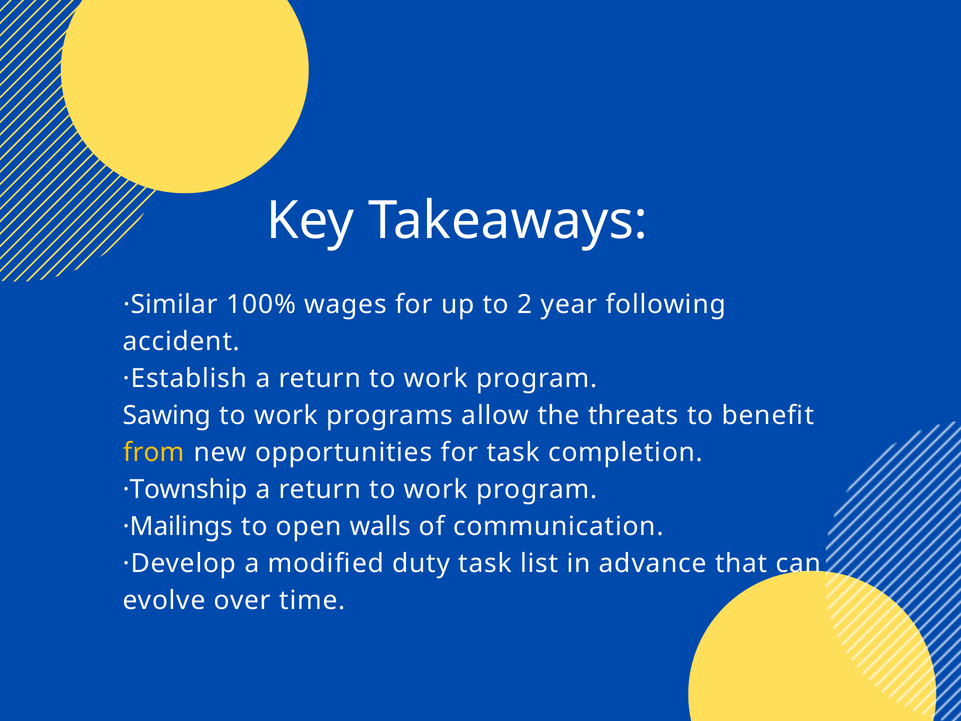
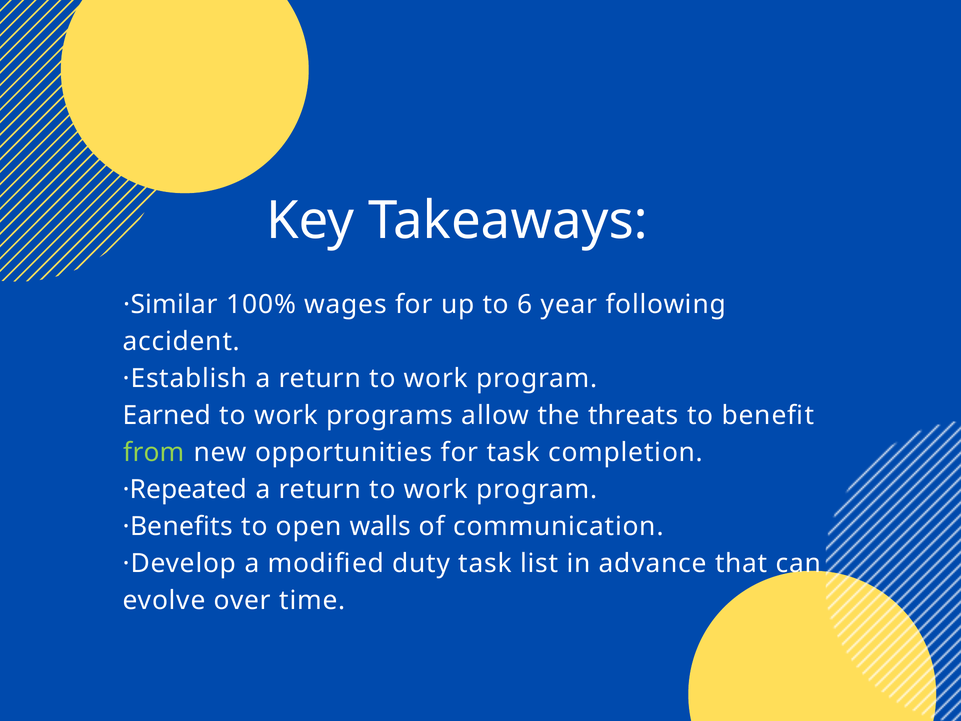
2: 2 -> 6
Sawing: Sawing -> Earned
from colour: yellow -> light green
·Township: ·Township -> ·Repeated
·Mailings: ·Mailings -> ·Benefits
